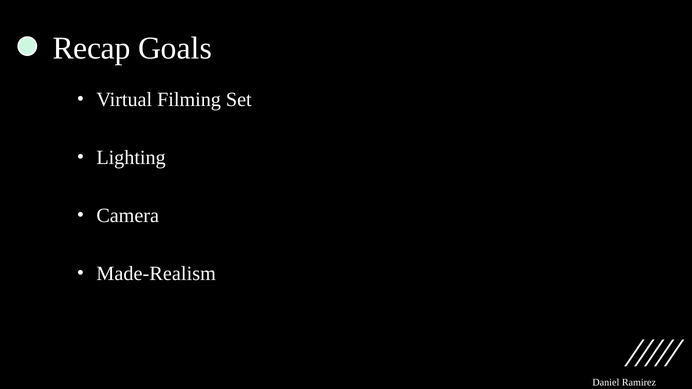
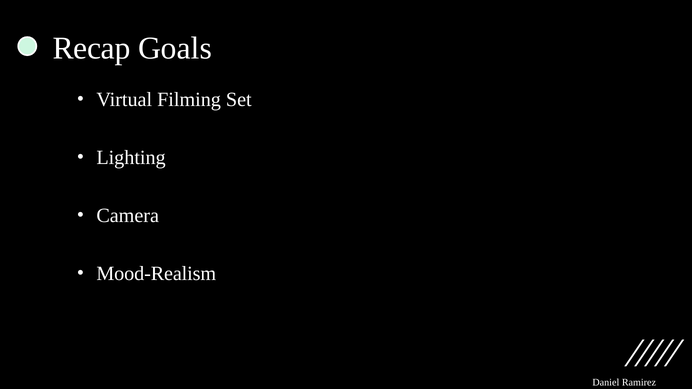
Made-Realism: Made-Realism -> Mood-Realism
